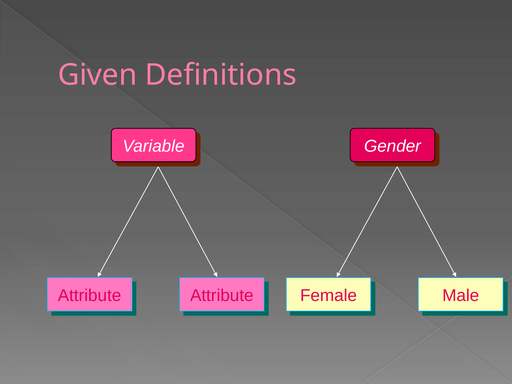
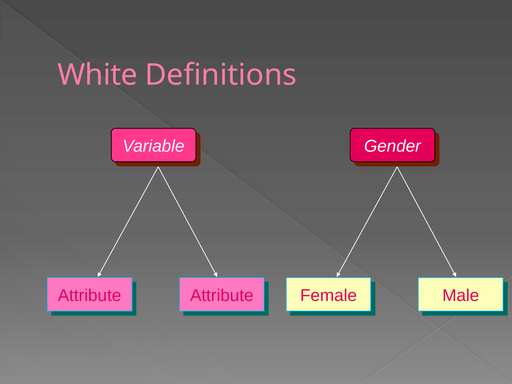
Given: Given -> White
